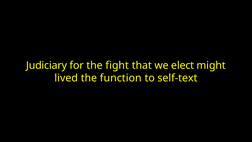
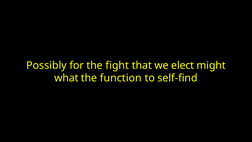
Judiciary: Judiciary -> Possibly
lived: lived -> what
self-text: self-text -> self-find
